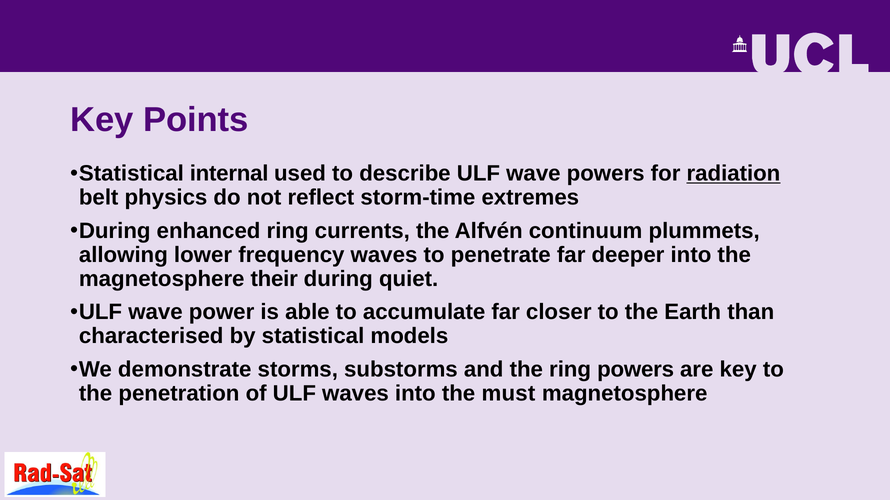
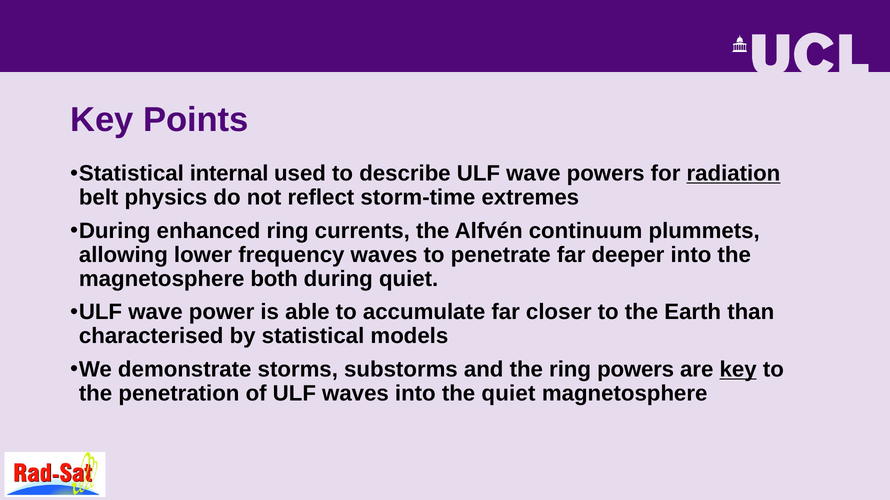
their: their -> both
key at (738, 370) underline: none -> present
the must: must -> quiet
